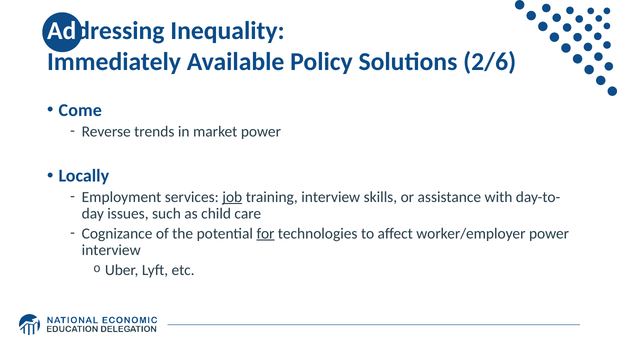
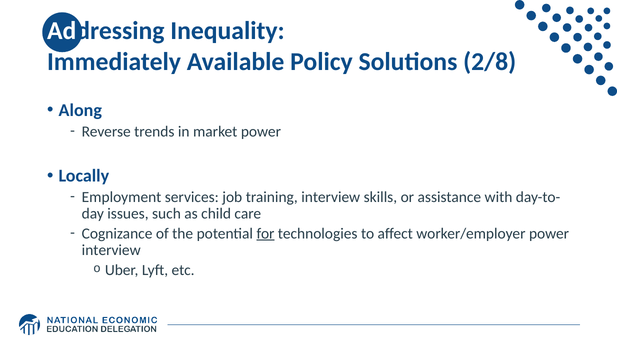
2/6: 2/6 -> 2/8
Come: Come -> Along
job underline: present -> none
